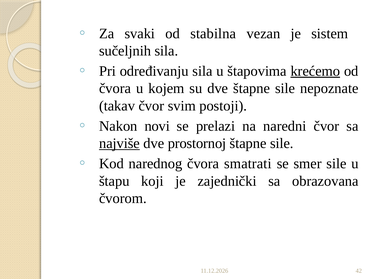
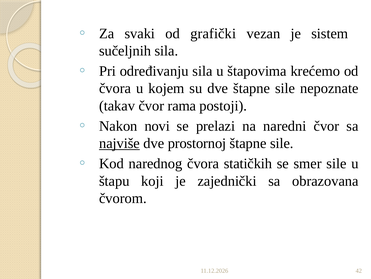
stabilna: stabilna -> grafički
krećemo underline: present -> none
svim: svim -> rama
smatrati: smatrati -> statičkih
